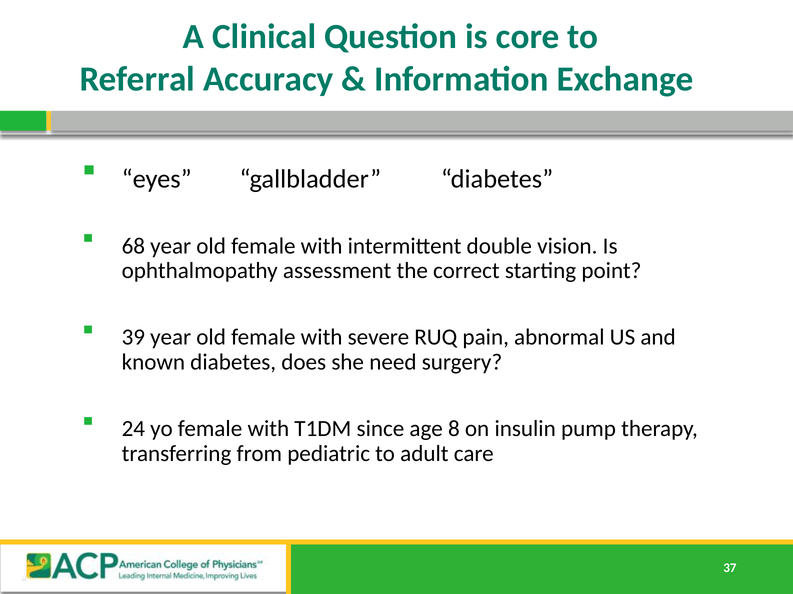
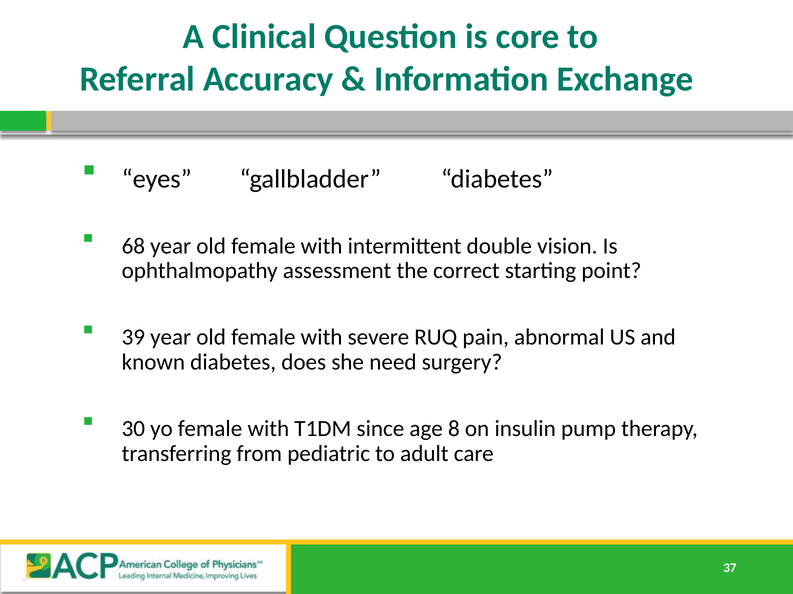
24: 24 -> 30
